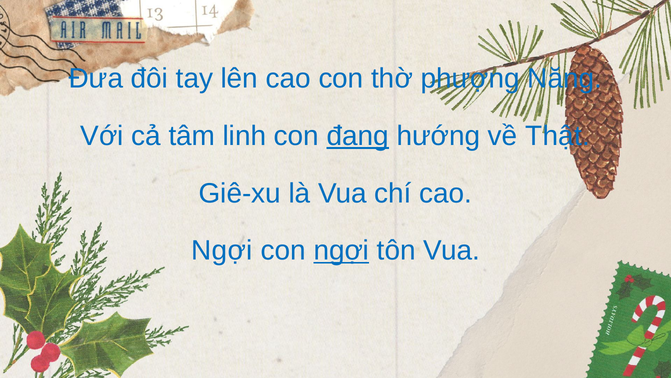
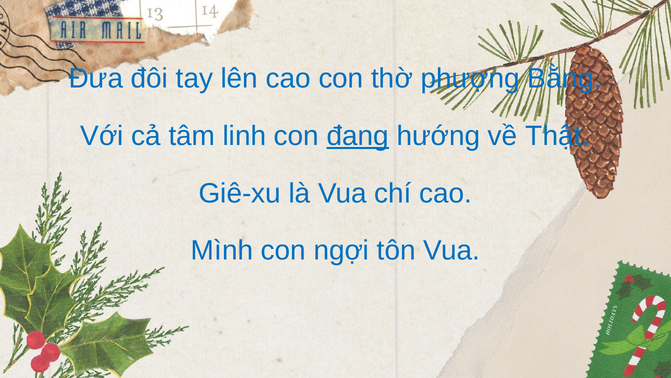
Năng: Năng -> Bằng
Ngợi at (222, 250): Ngợi -> Mình
ngợi at (341, 250) underline: present -> none
